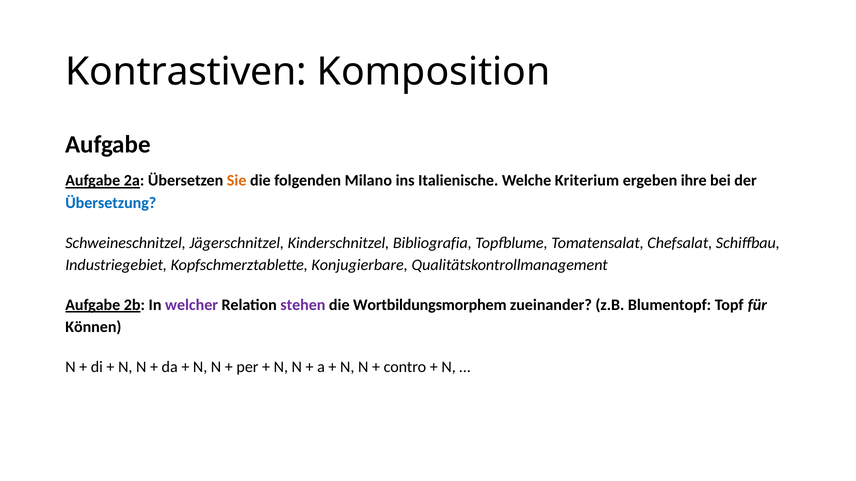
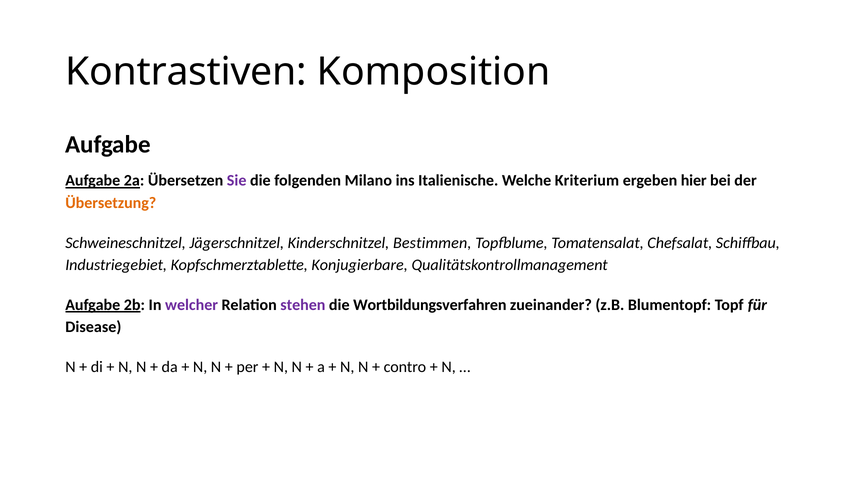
Sie colour: orange -> purple
ihre: ihre -> hier
Übersetzung colour: blue -> orange
Bibliografia: Bibliografia -> Bestimmen
Wortbildungsmorphem: Wortbildungsmorphem -> Wortbildungsverfahren
Können: Können -> Disease
